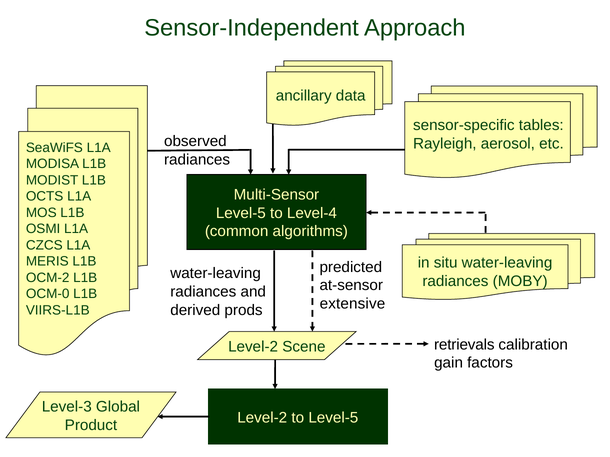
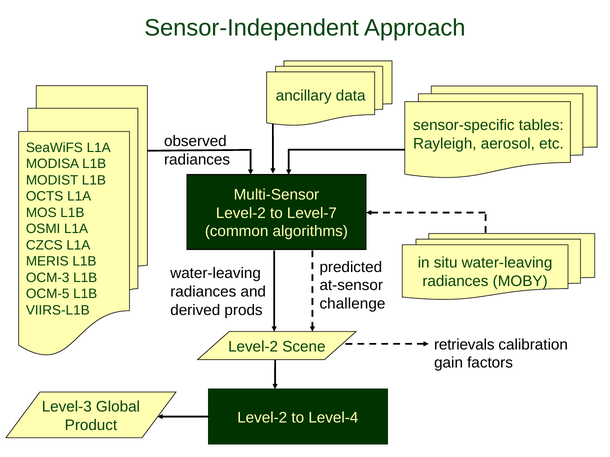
Level-5 at (241, 213): Level-5 -> Level-2
Level-4: Level-4 -> Level-7
OCM-2: OCM-2 -> OCM-3
OCM-0: OCM-0 -> OCM-5
extensive: extensive -> challenge
to Level-5: Level-5 -> Level-4
